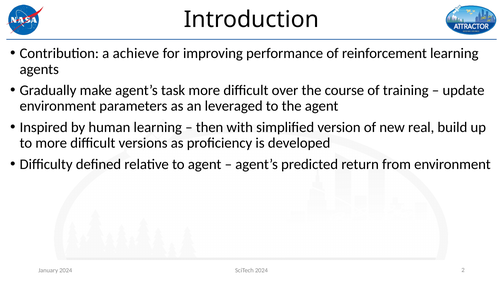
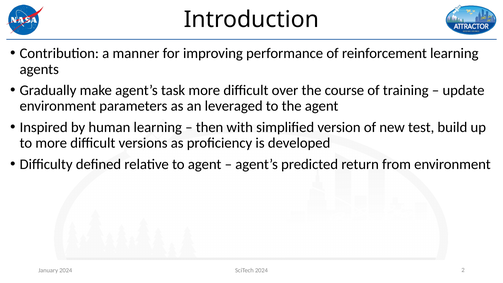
achieve: achieve -> manner
real: real -> test
